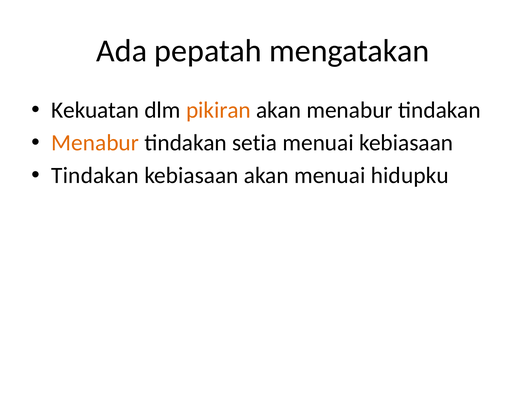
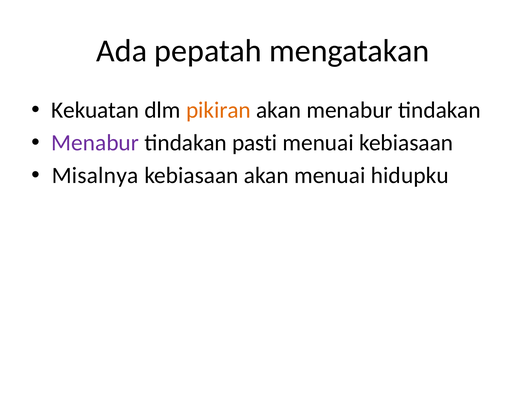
Menabur at (95, 143) colour: orange -> purple
setia: setia -> pasti
Tindakan at (95, 176): Tindakan -> Misalnya
